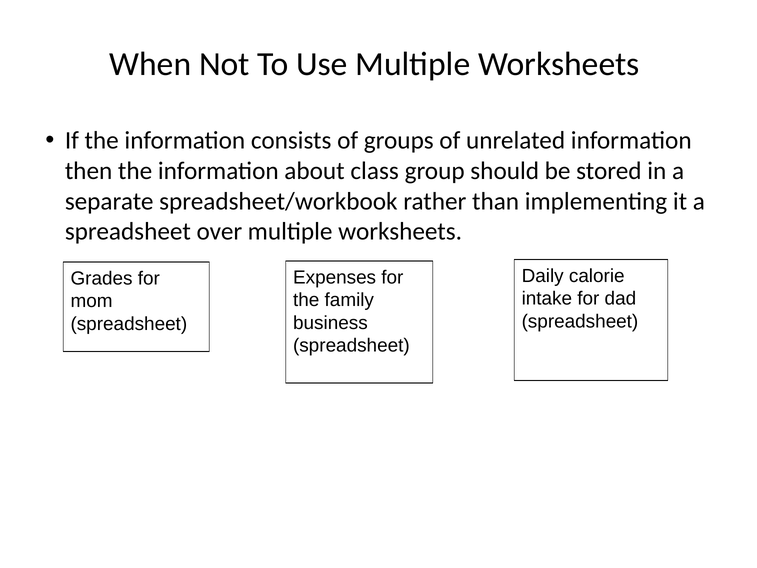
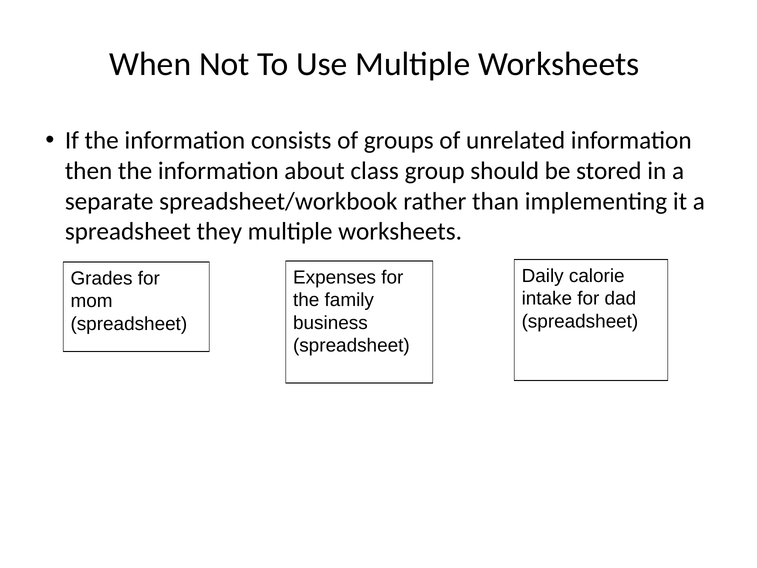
over: over -> they
